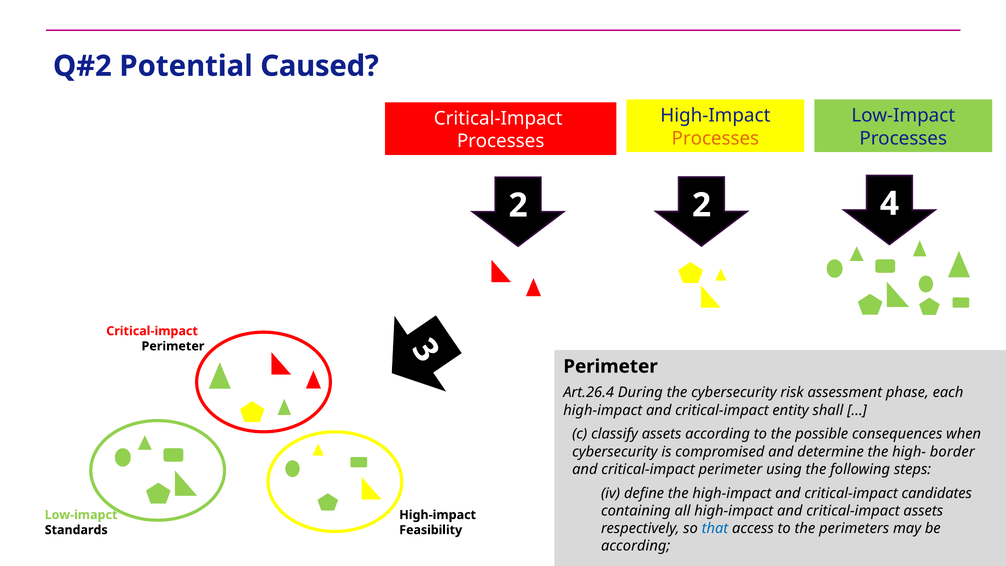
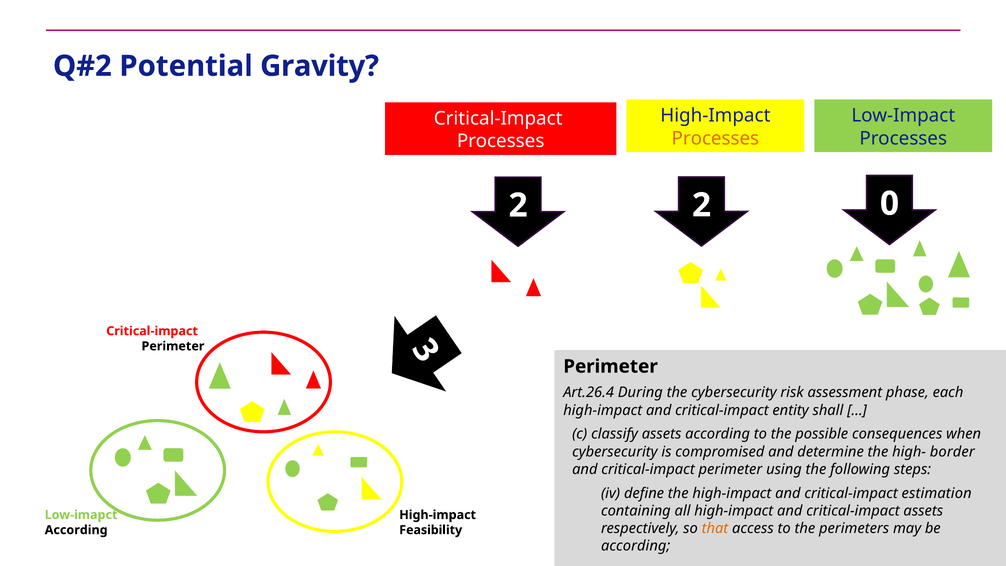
Caused: Caused -> Gravity
4: 4 -> 0
candidates: candidates -> estimation
that colour: blue -> orange
Standards at (76, 530): Standards -> According
